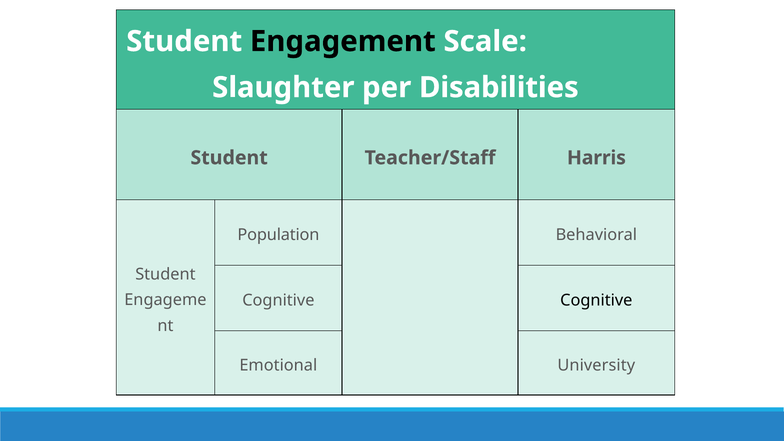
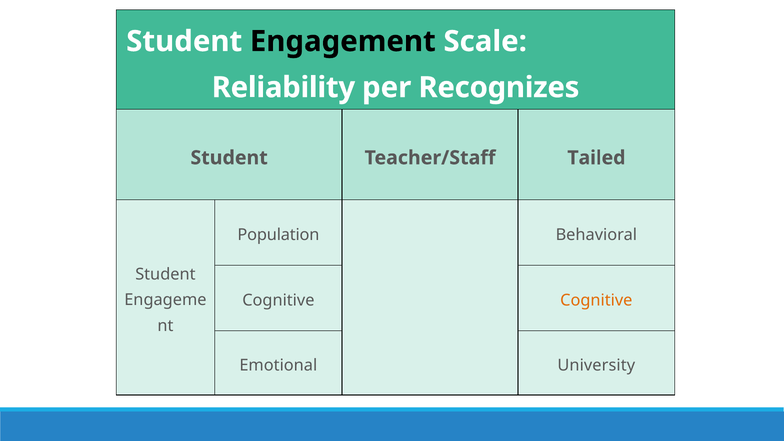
Slaughter: Slaughter -> Reliability
Disabilities: Disabilities -> Recognizes
Harris: Harris -> Tailed
Cognitive at (596, 301) colour: black -> orange
